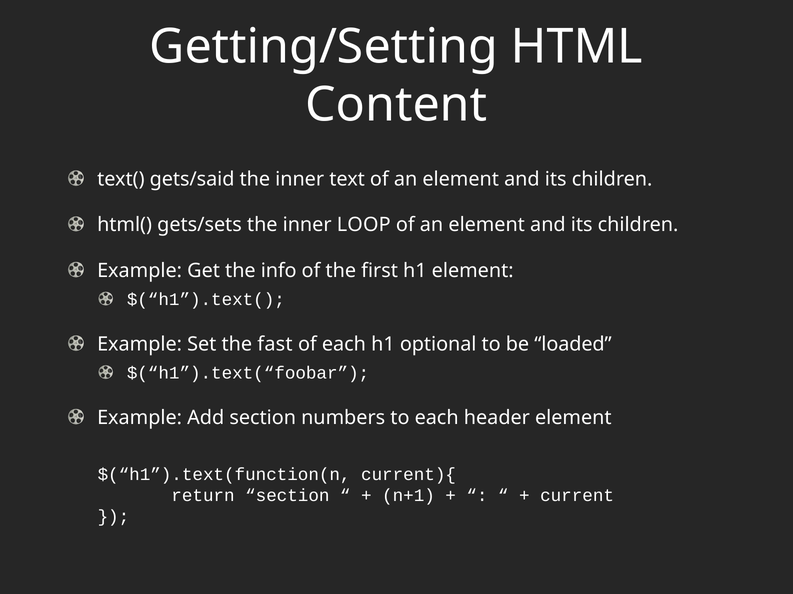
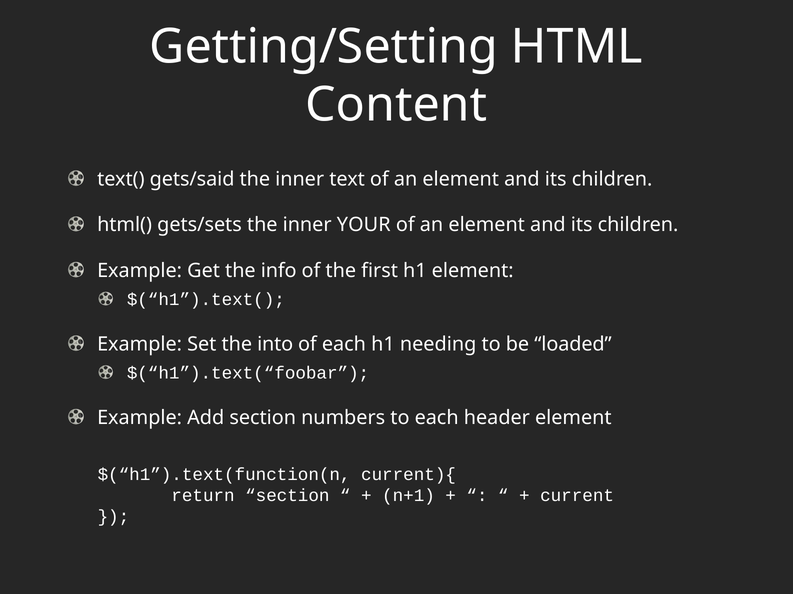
LOOP: LOOP -> YOUR
fast: fast -> into
optional: optional -> needing
